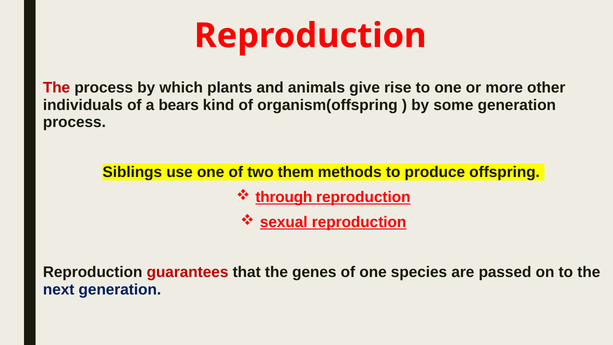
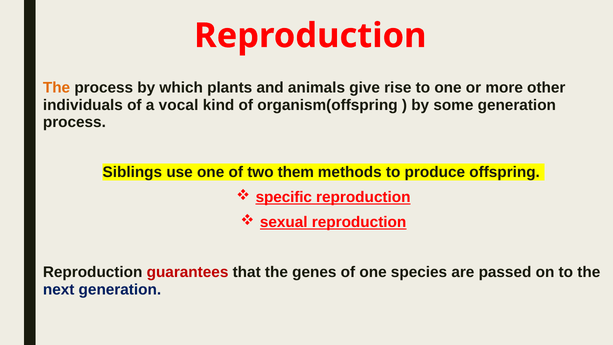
The at (57, 88) colour: red -> orange
bears: bears -> vocal
through: through -> specific
